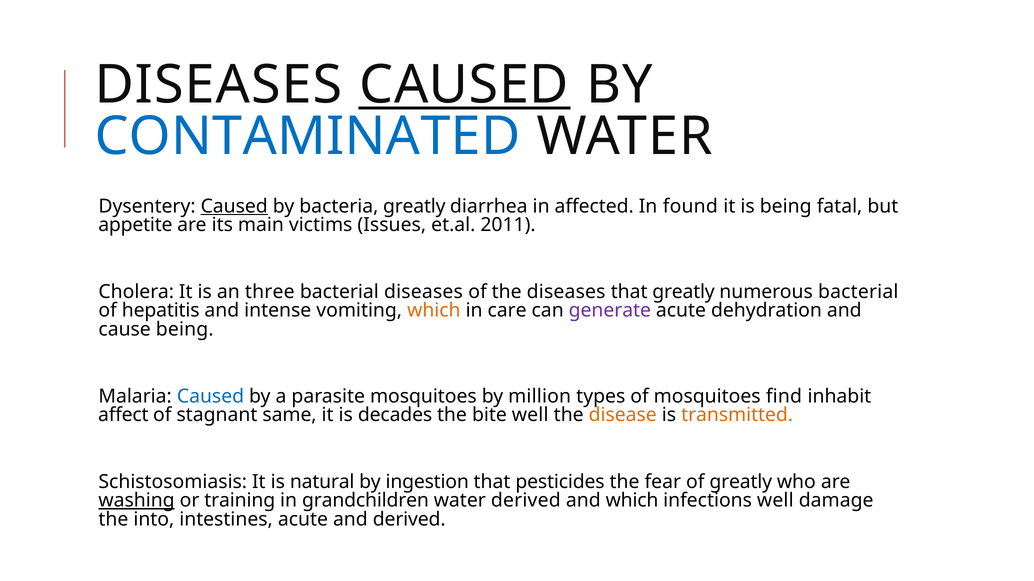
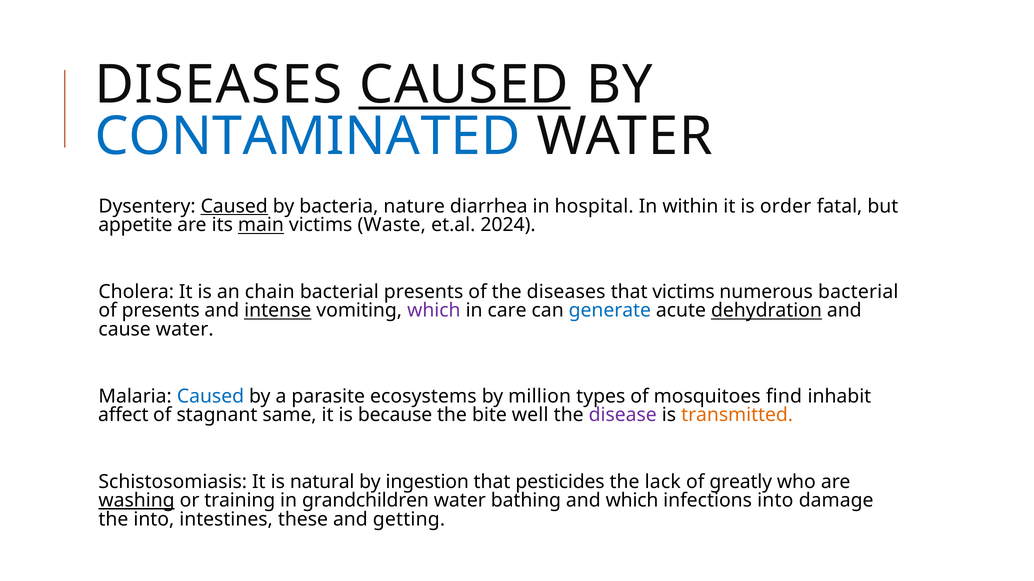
bacteria greatly: greatly -> nature
affected: affected -> hospital
found: found -> within
is being: being -> order
main underline: none -> present
Issues: Issues -> Waste
2011: 2011 -> 2024
three: three -> chain
bacterial diseases: diseases -> presents
that greatly: greatly -> victims
of hepatitis: hepatitis -> presents
intense underline: none -> present
which at (434, 311) colour: orange -> purple
generate colour: purple -> blue
dehydration underline: none -> present
cause being: being -> water
parasite mosquitoes: mosquitoes -> ecosystems
decades: decades -> because
disease colour: orange -> purple
fear: fear -> lack
water derived: derived -> bathing
infections well: well -> into
intestines acute: acute -> these
and derived: derived -> getting
